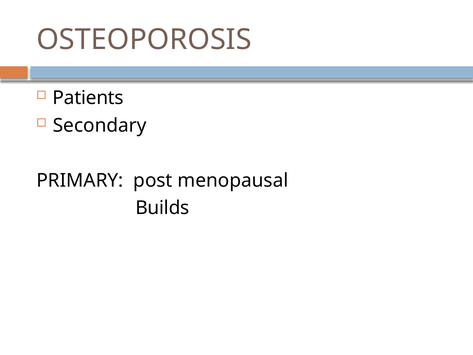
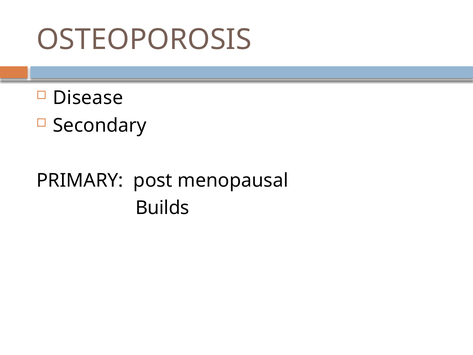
Patients: Patients -> Disease
